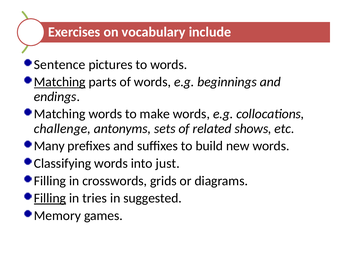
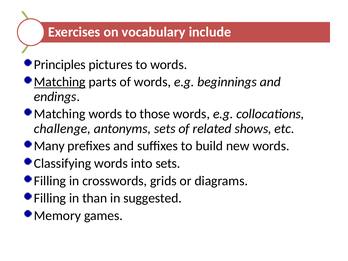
Sentence: Sentence -> Principles
make: make -> those
into just: just -> sets
Filling at (50, 198) underline: present -> none
tries: tries -> than
